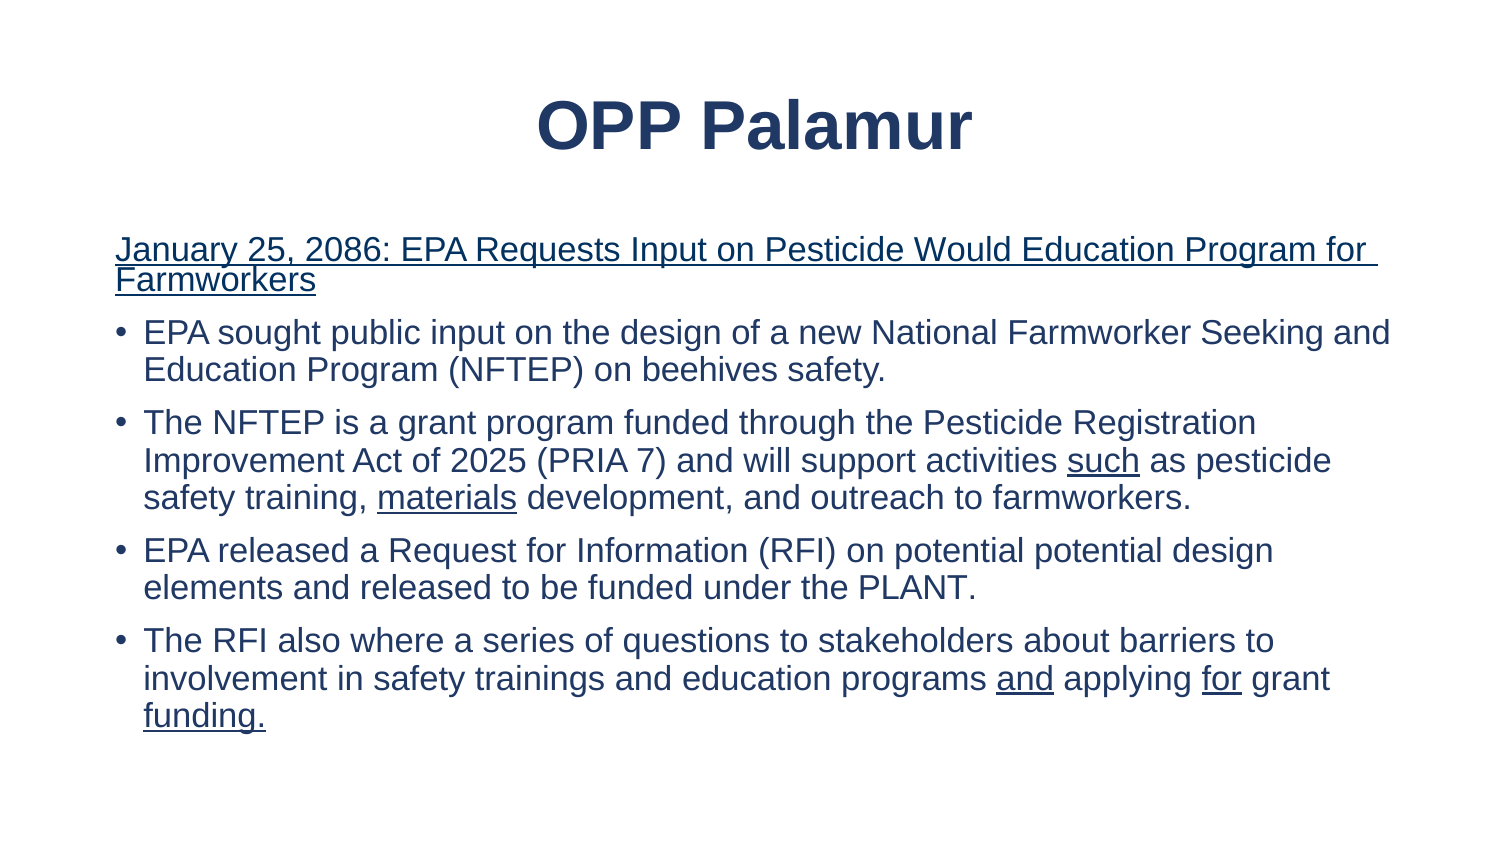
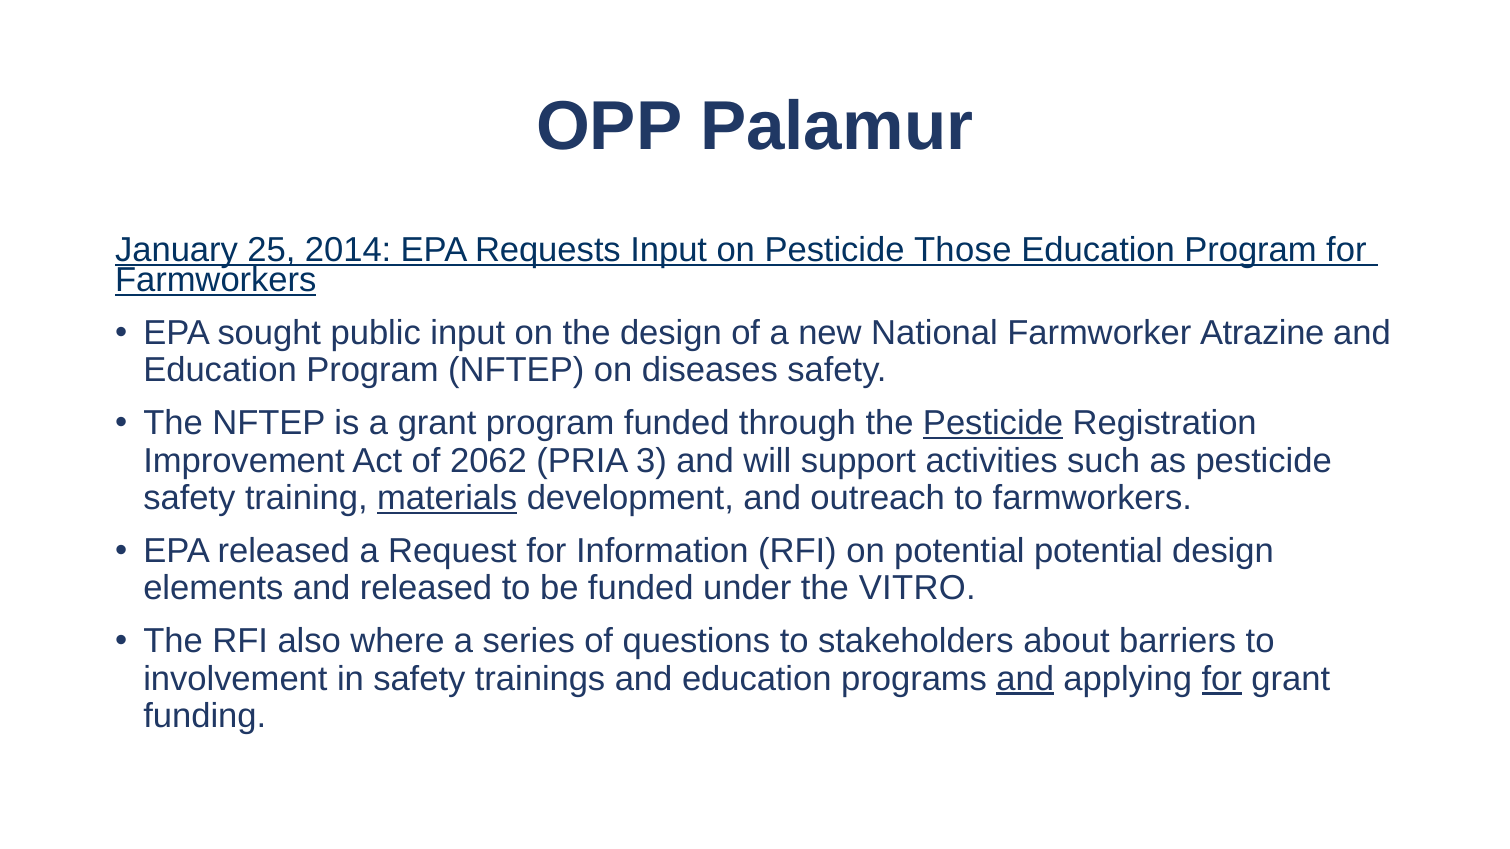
2086: 2086 -> 2014
Would: Would -> Those
Seeking: Seeking -> Atrazine
beehives: beehives -> diseases
Pesticide at (993, 424) underline: none -> present
2025: 2025 -> 2062
7: 7 -> 3
such underline: present -> none
PLANT: PLANT -> VITRO
funding underline: present -> none
